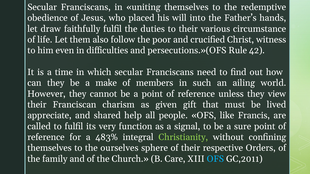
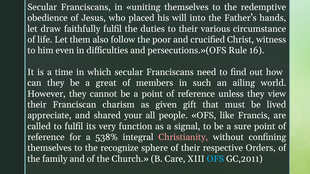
42: 42 -> 16
make: make -> great
help: help -> your
483%: 483% -> 538%
Christianity colour: light green -> pink
ourselves: ourselves -> recognize
